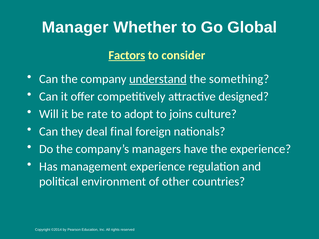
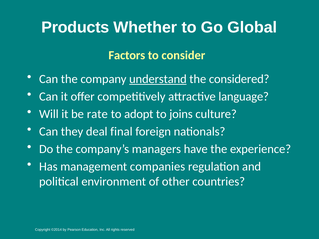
Manager: Manager -> Products
Factors underline: present -> none
something: something -> considered
designed: designed -> language
management experience: experience -> companies
